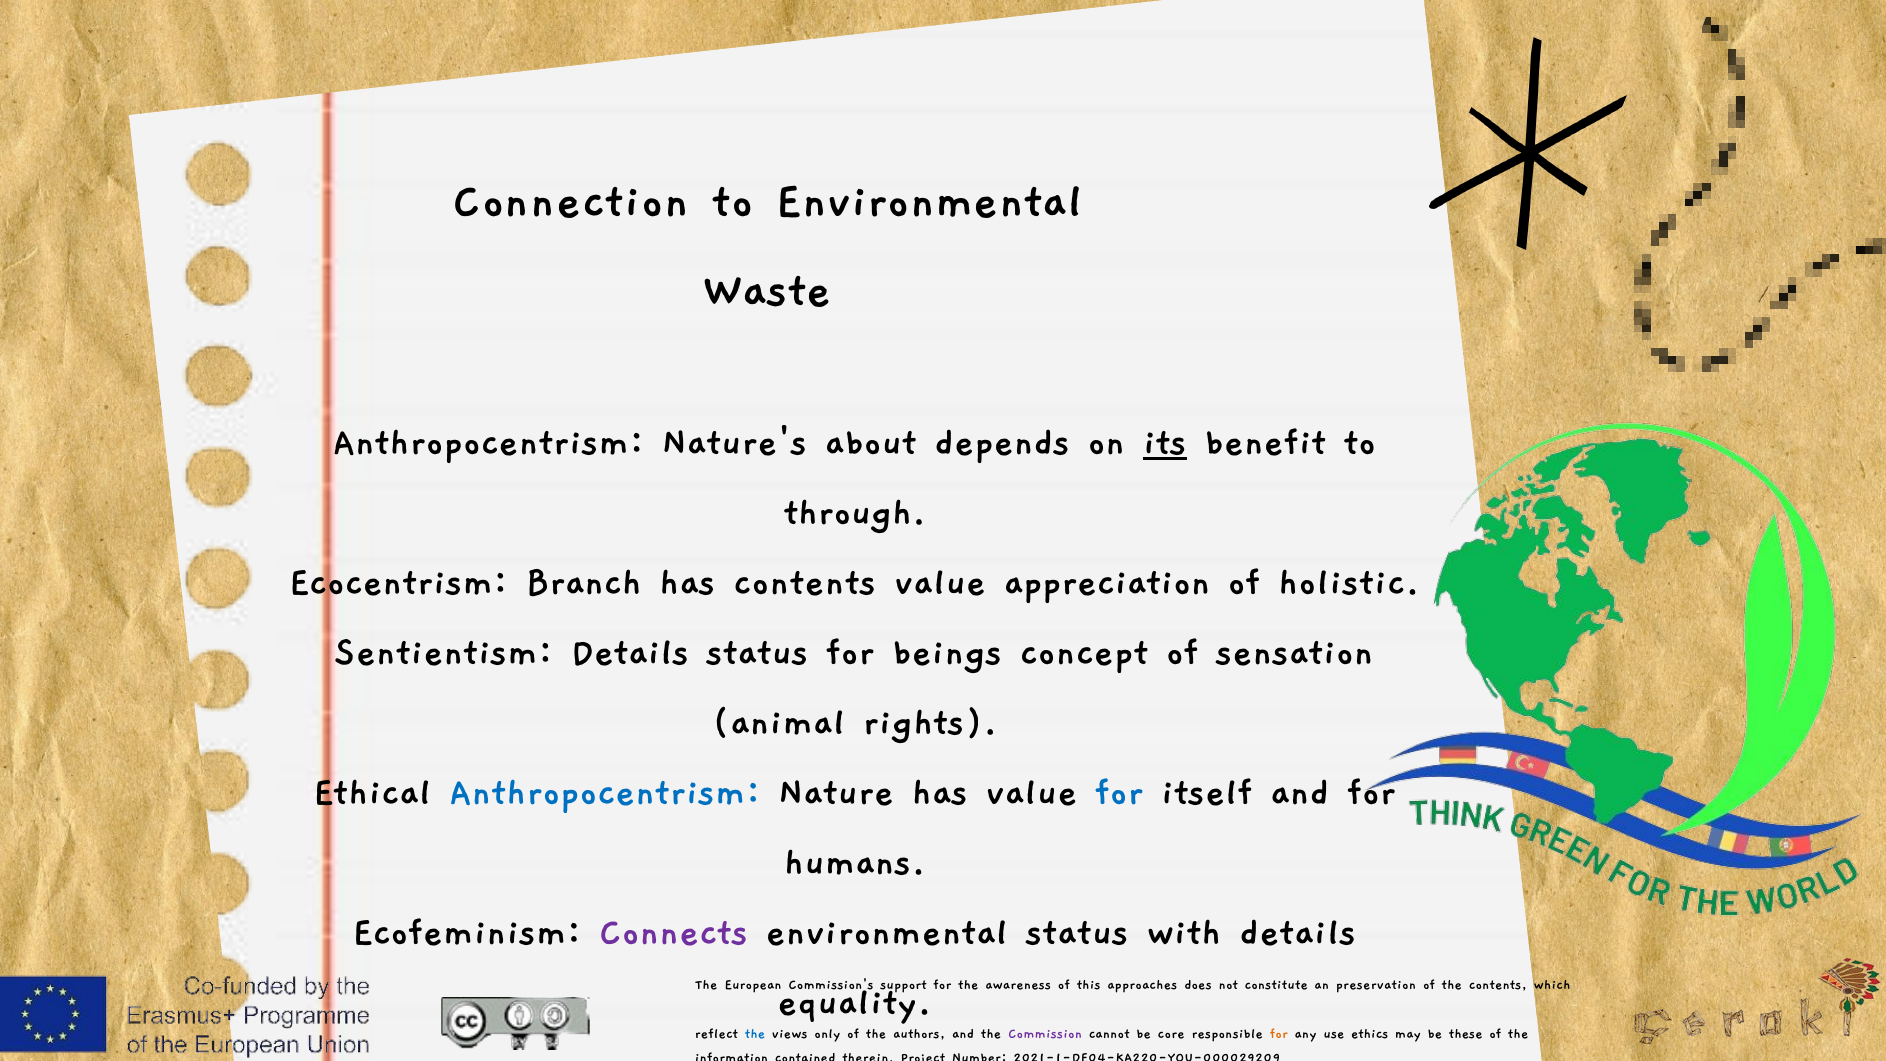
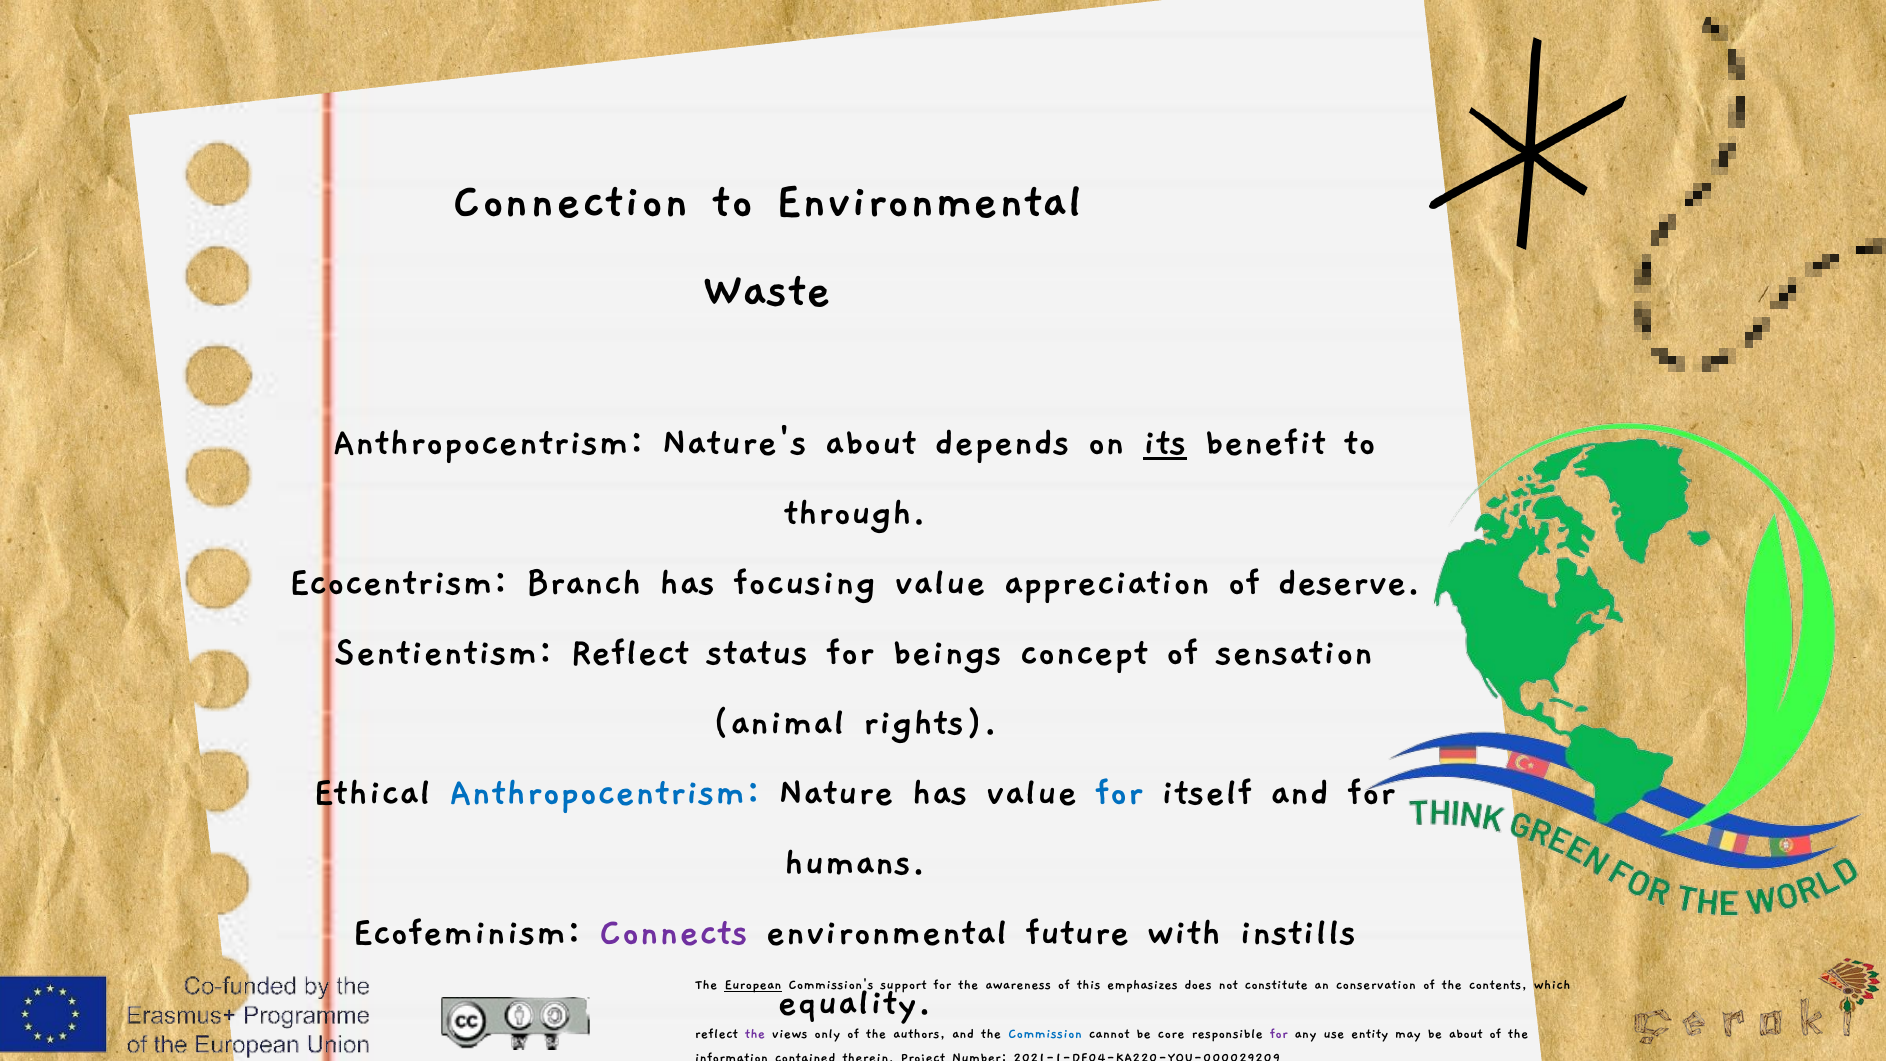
has contents: contents -> focusing
holistic: holistic -> deserve
Sentientism Details: Details -> Reflect
environmental status: status -> future
with details: details -> instills
European underline: none -> present
approaches: approaches -> emphasizes
preservation: preservation -> conservation
the at (755, 1033) colour: blue -> purple
Commission colour: purple -> blue
for at (1279, 1033) colour: orange -> purple
ethics: ethics -> entity
be these: these -> about
